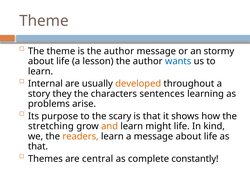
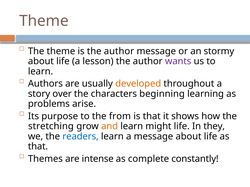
wants colour: blue -> purple
Internal: Internal -> Authors
they: they -> over
sentences: sentences -> beginning
scary: scary -> from
kind: kind -> they
readers colour: orange -> blue
central: central -> intense
